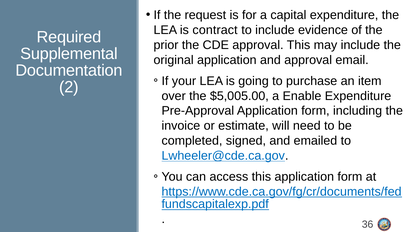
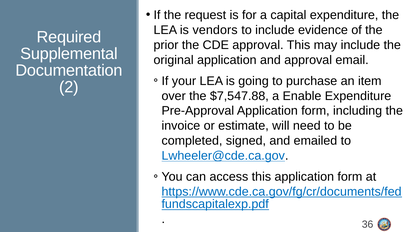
contract: contract -> vendors
$5,005.00: $5,005.00 -> $7,547.88
